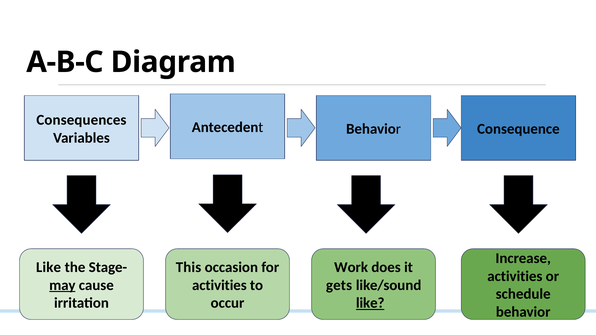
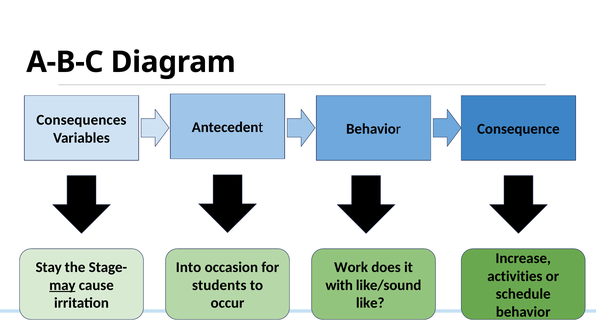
Like at (49, 267): Like -> Stay
This: This -> Into
activities at (219, 285): activities -> students
gets: gets -> with
like at (370, 303) underline: present -> none
